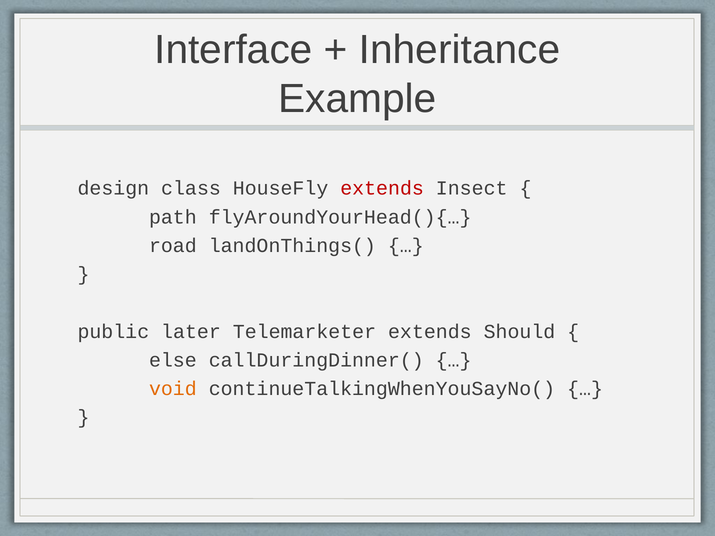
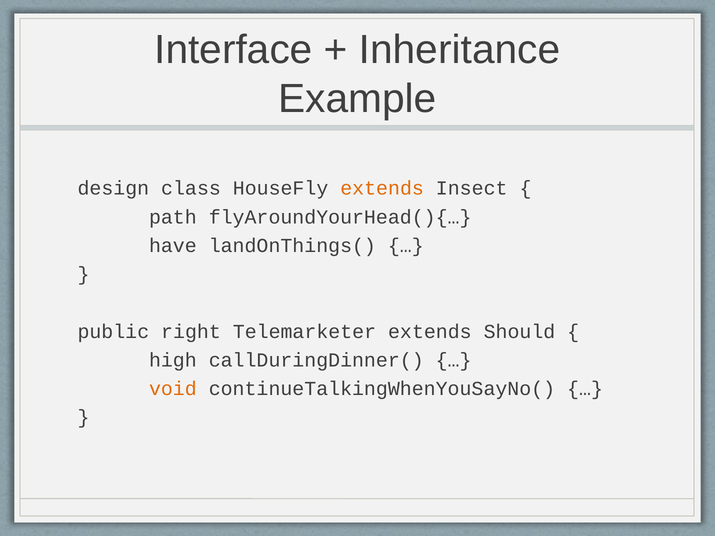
extends at (382, 189) colour: red -> orange
road: road -> have
later: later -> right
else: else -> high
